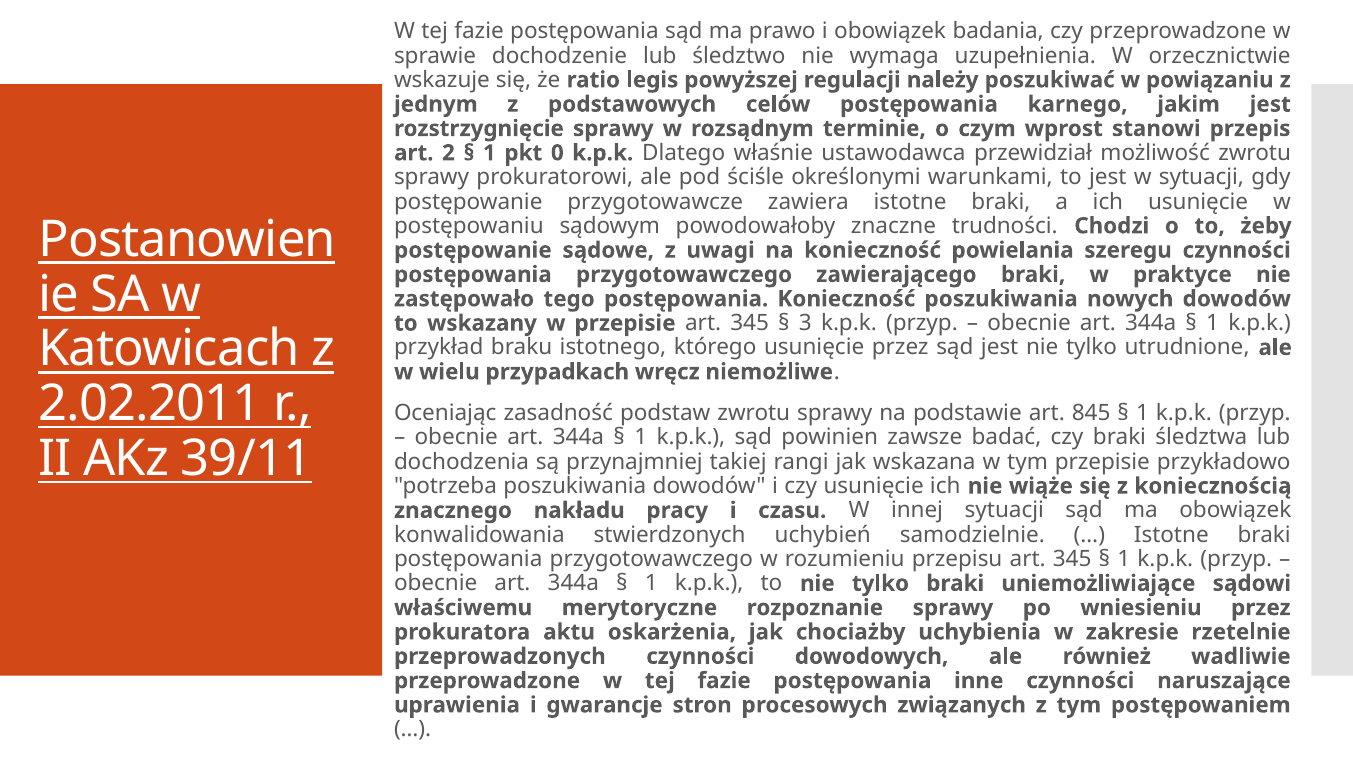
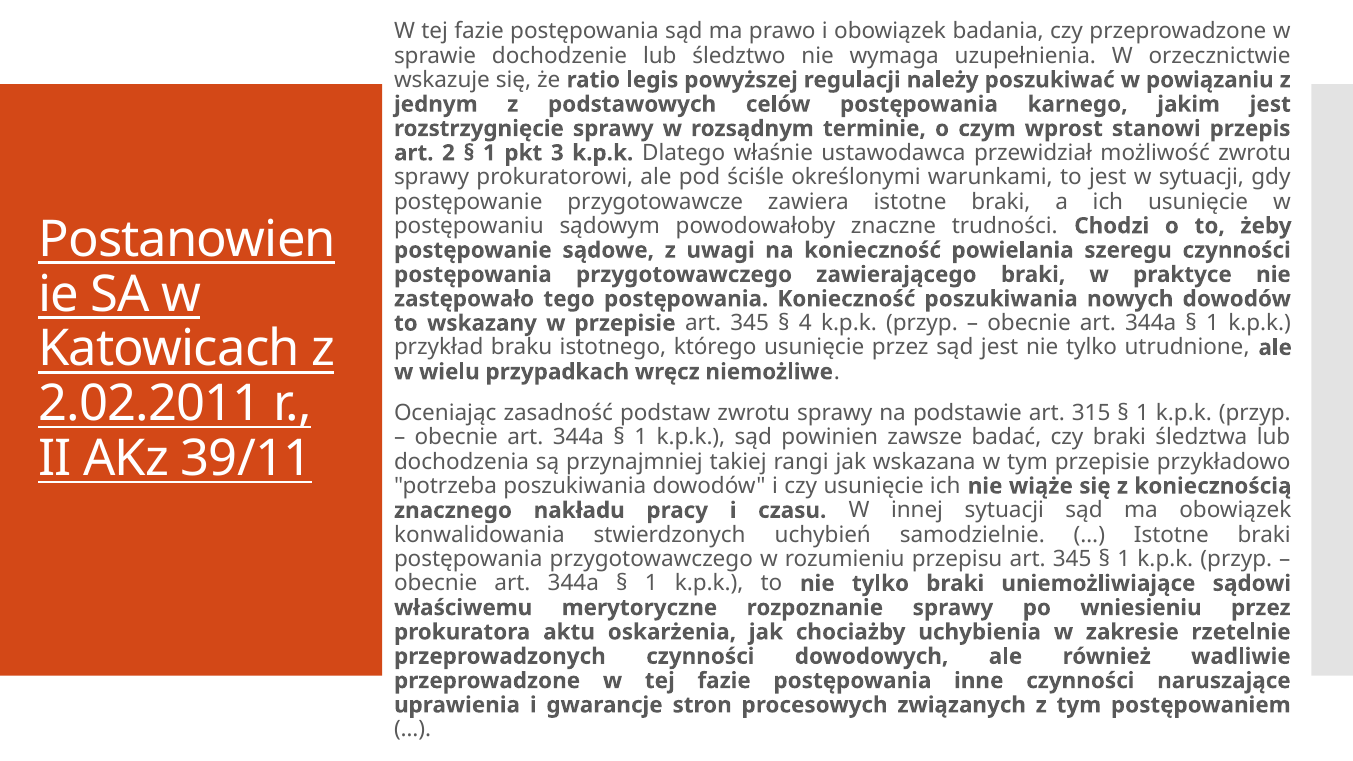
0: 0 -> 3
3: 3 -> 4
845: 845 -> 315
